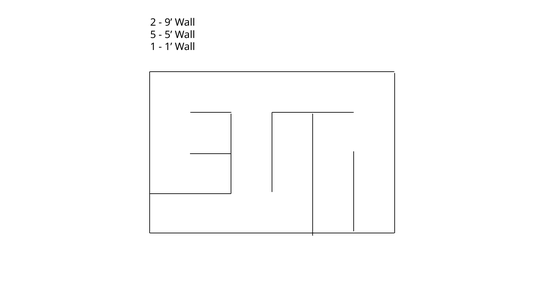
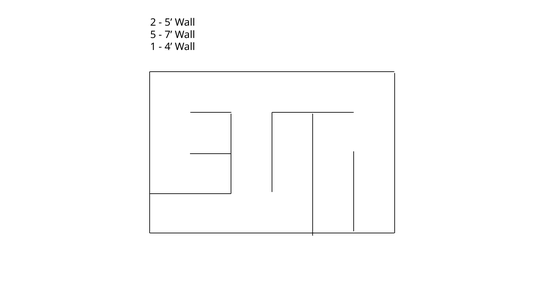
9 at (168, 22): 9 -> 5
5 at (168, 35): 5 -> 7
1 at (168, 47): 1 -> 4
